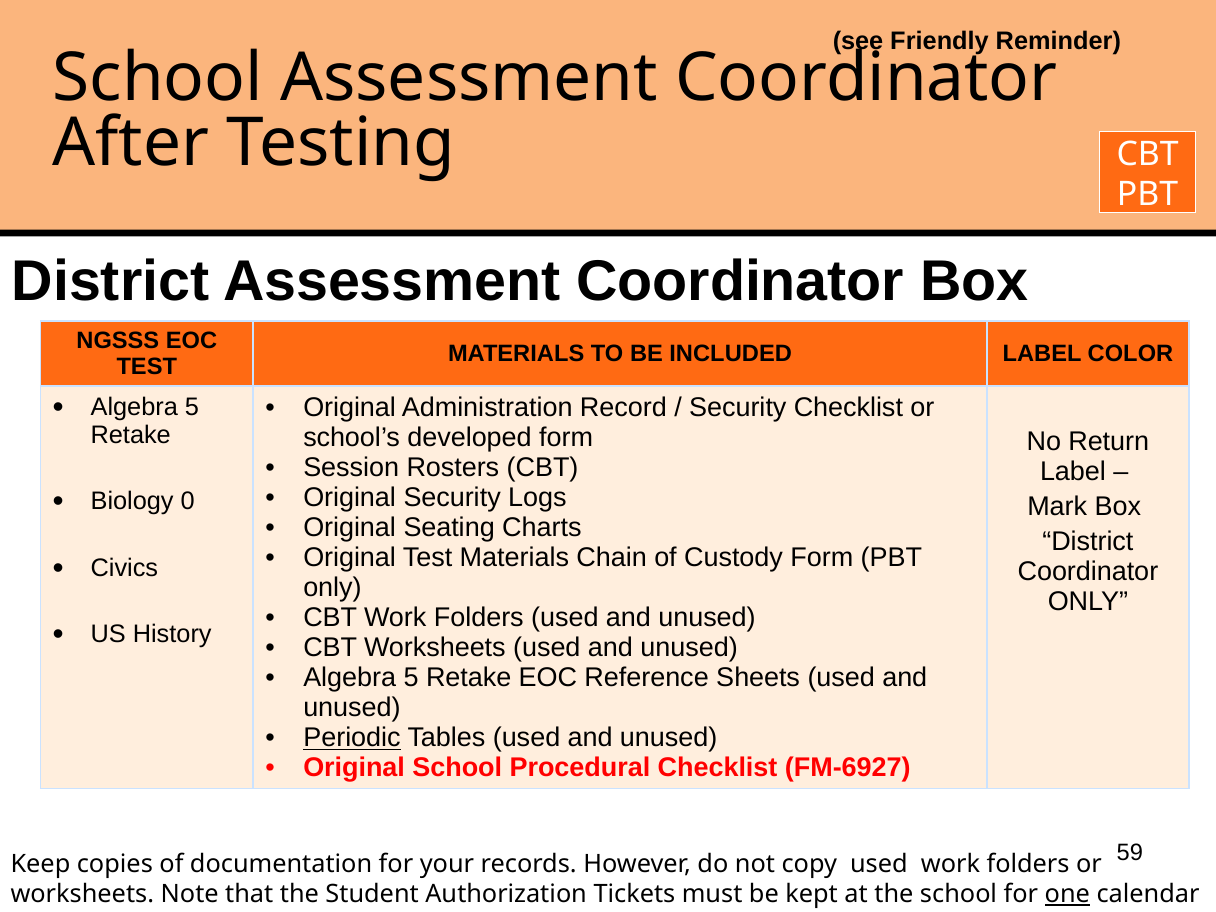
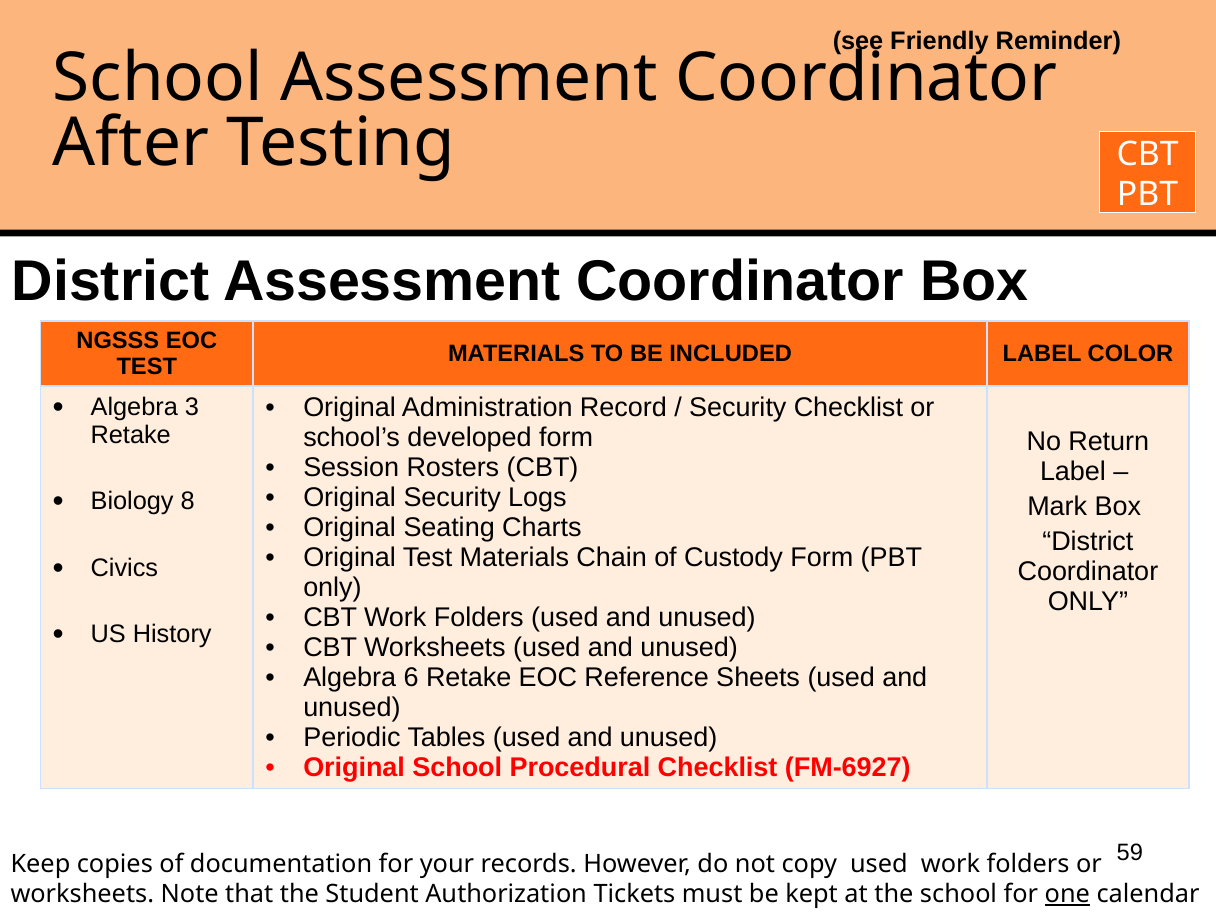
5 at (192, 407): 5 -> 3
0: 0 -> 8
5 at (411, 678): 5 -> 6
Periodic underline: present -> none
